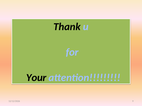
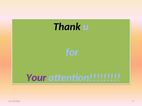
Your colour: black -> purple
